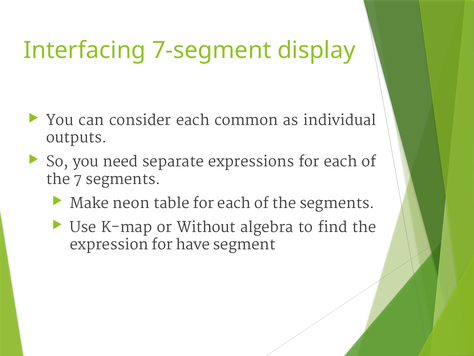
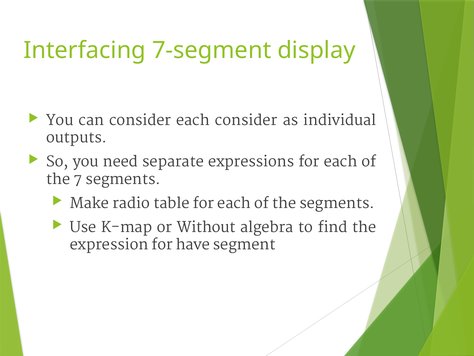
each common: common -> consider
neon: neon -> radio
